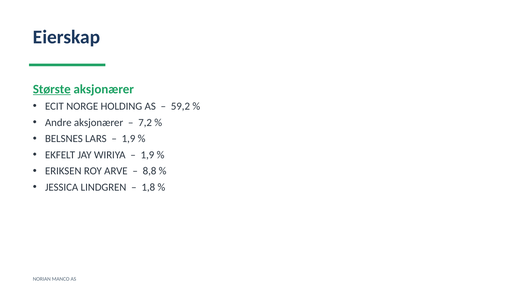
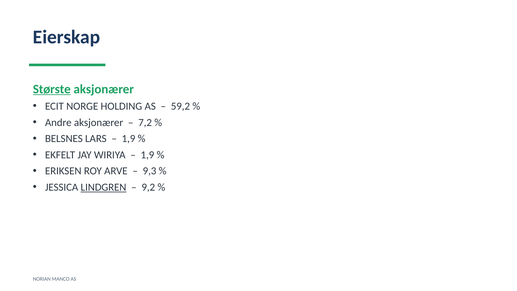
8,8: 8,8 -> 9,3
LINDGREN underline: none -> present
1,8: 1,8 -> 9,2
